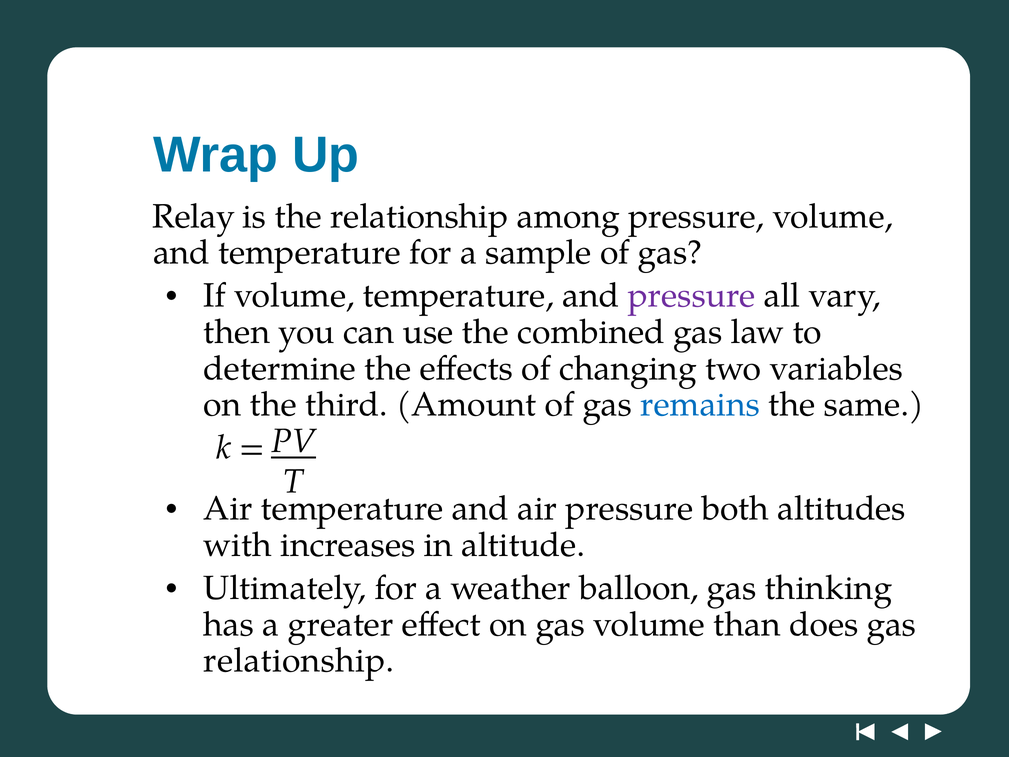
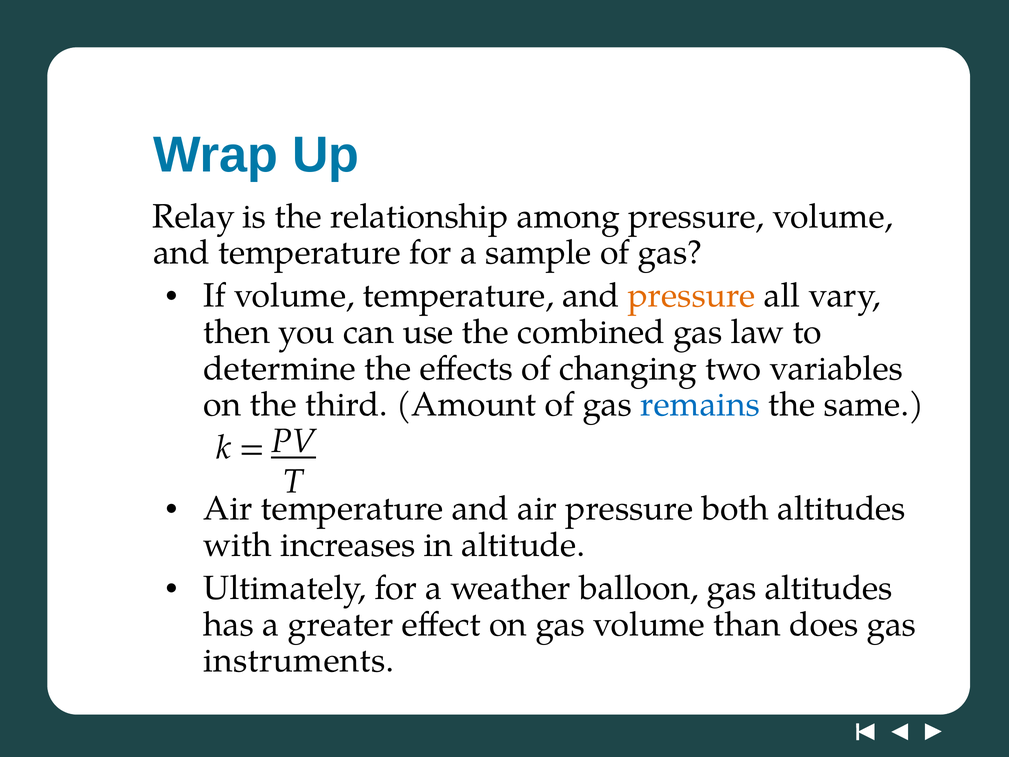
pressure at (692, 296) colour: purple -> orange
gas thinking: thinking -> altitudes
relationship at (299, 661): relationship -> instruments
